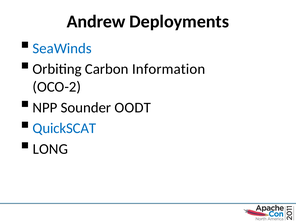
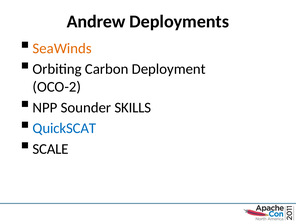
SeaWinds colour: blue -> orange
Information: Information -> Deployment
OODT: OODT -> SKILLS
LONG: LONG -> SCALE
